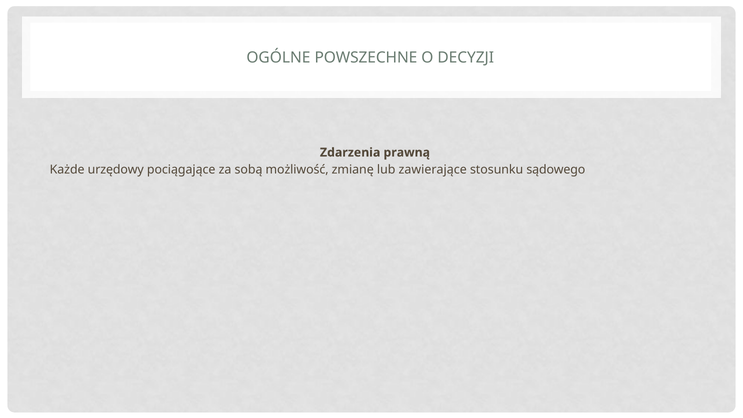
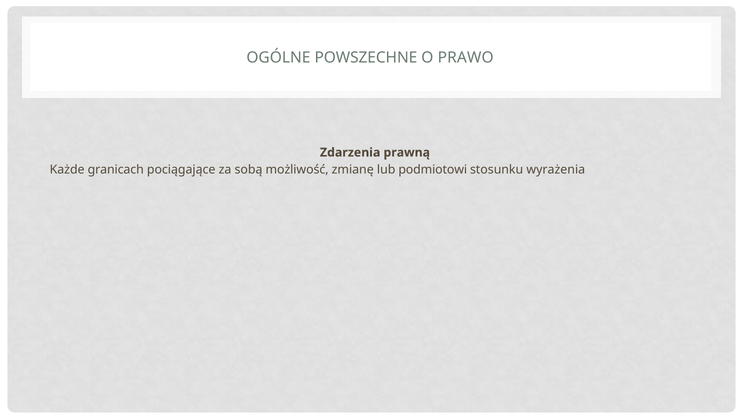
DECYZJI: DECYZJI -> PRAWO
urzędowy: urzędowy -> granicach
zawierające: zawierające -> podmiotowi
sądowego: sądowego -> wyrażenia
